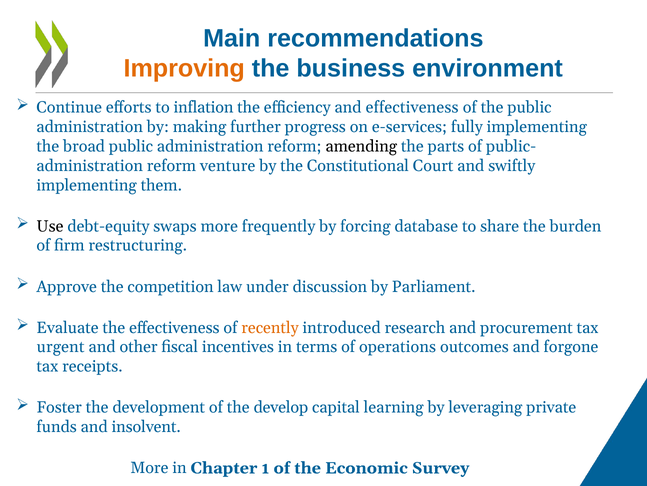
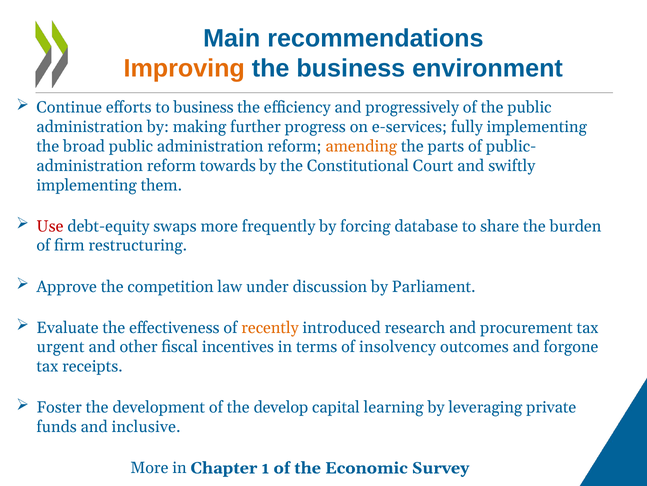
to inflation: inflation -> business
and effectiveness: effectiveness -> progressively
amending colour: black -> orange
venture: venture -> towards
Use colour: black -> red
operations: operations -> insolvency
insolvent: insolvent -> inclusive
